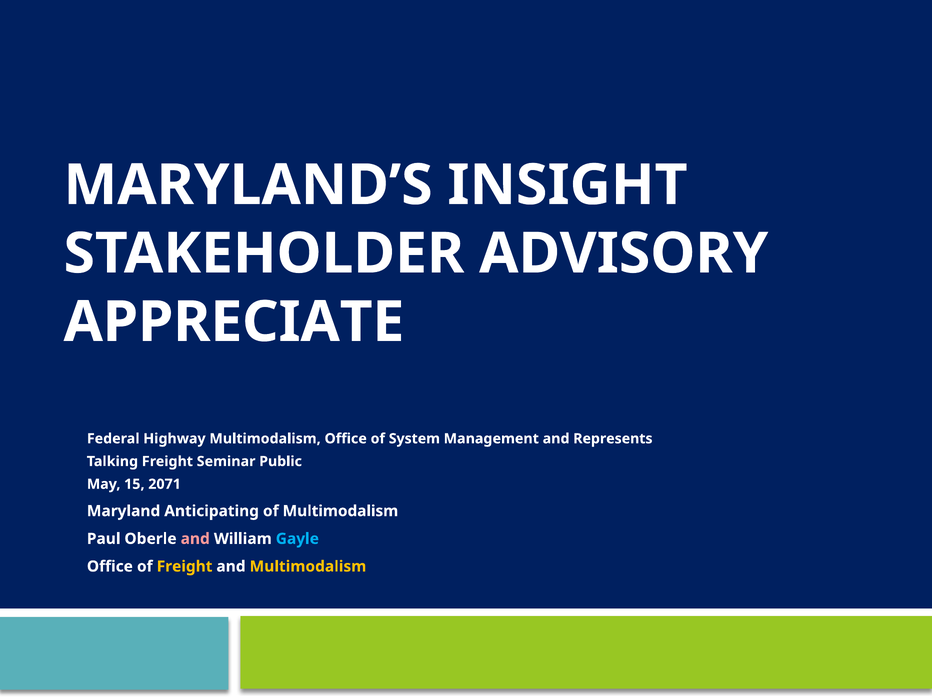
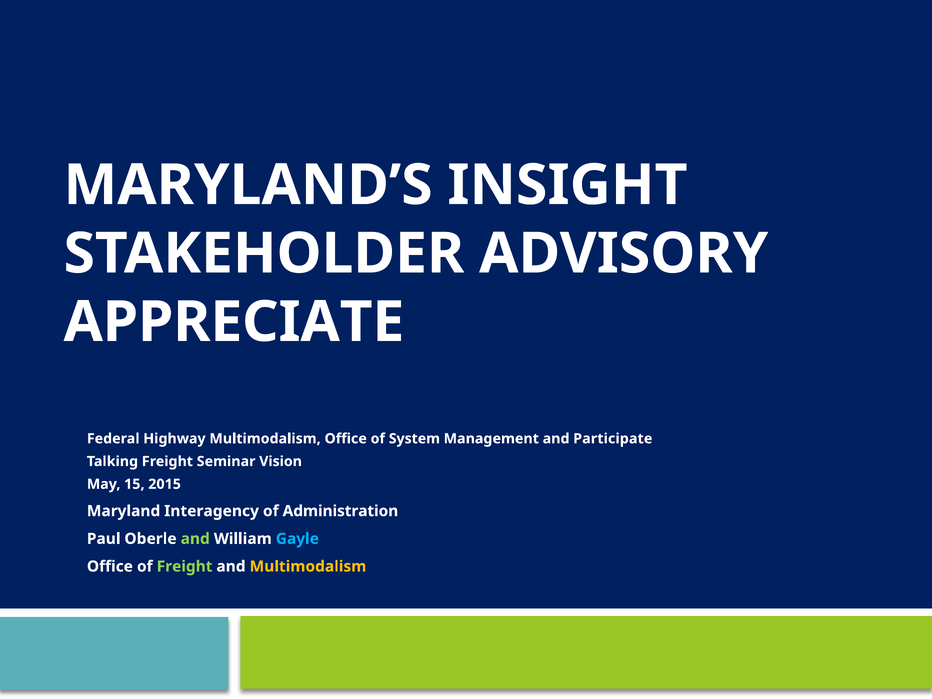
Represents: Represents -> Participate
Public: Public -> Vision
2071: 2071 -> 2015
Anticipating: Anticipating -> Interagency
of Multimodalism: Multimodalism -> Administration
and at (195, 539) colour: pink -> light green
Freight at (185, 566) colour: yellow -> light green
